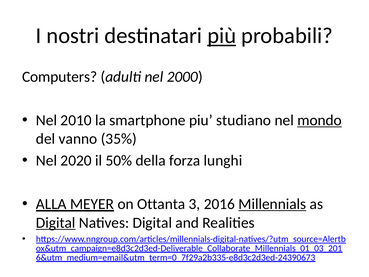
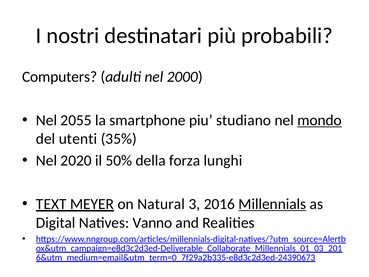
più underline: present -> none
2010: 2010 -> 2055
vanno: vanno -> utenti
ALLA: ALLA -> TEXT
Ottanta: Ottanta -> Natural
Digital at (56, 223) underline: present -> none
Natives Digital: Digital -> Vanno
